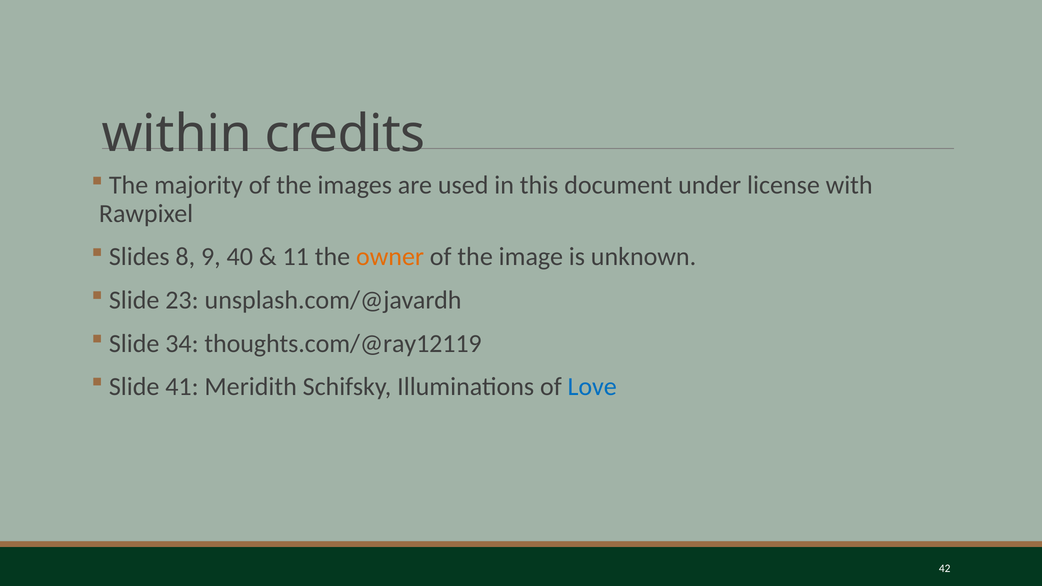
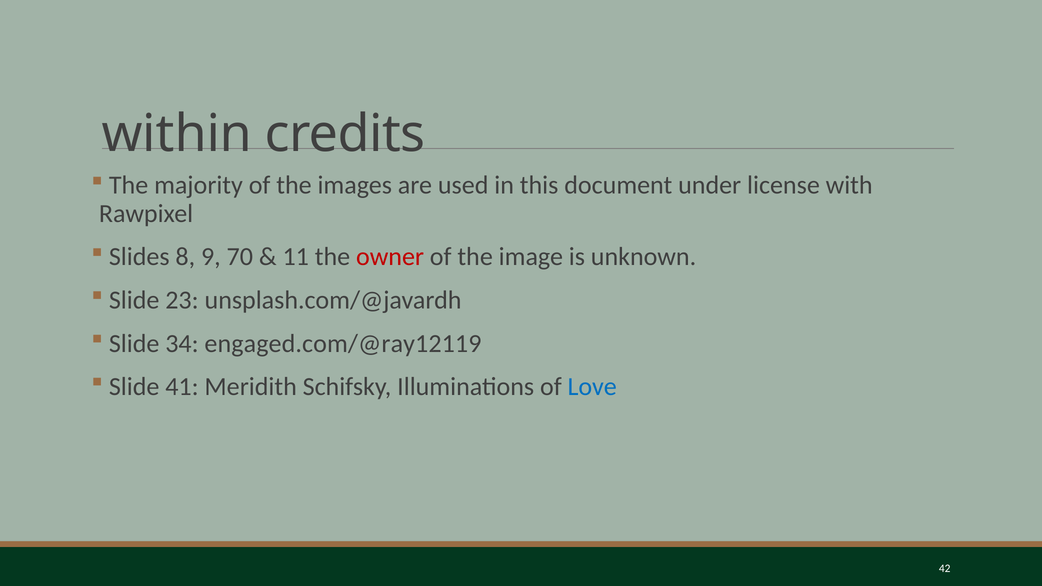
40: 40 -> 70
owner colour: orange -> red
thoughts.com/@ray12119: thoughts.com/@ray12119 -> engaged.com/@ray12119
